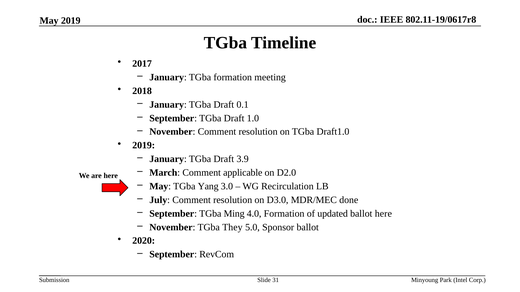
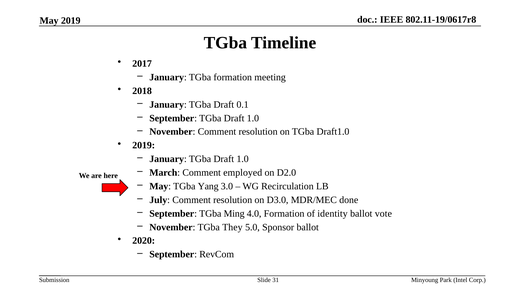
January TGba Draft 3.9: 3.9 -> 1.0
applicable: applicable -> employed
updated: updated -> identity
ballot here: here -> vote
